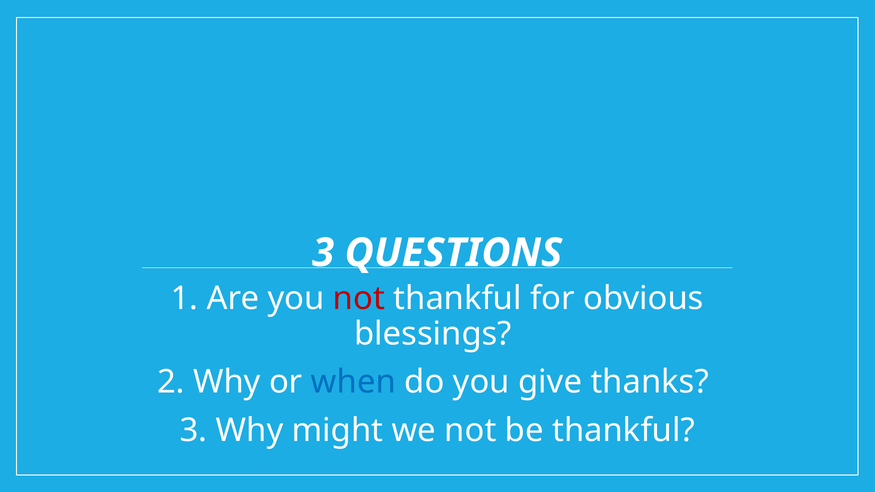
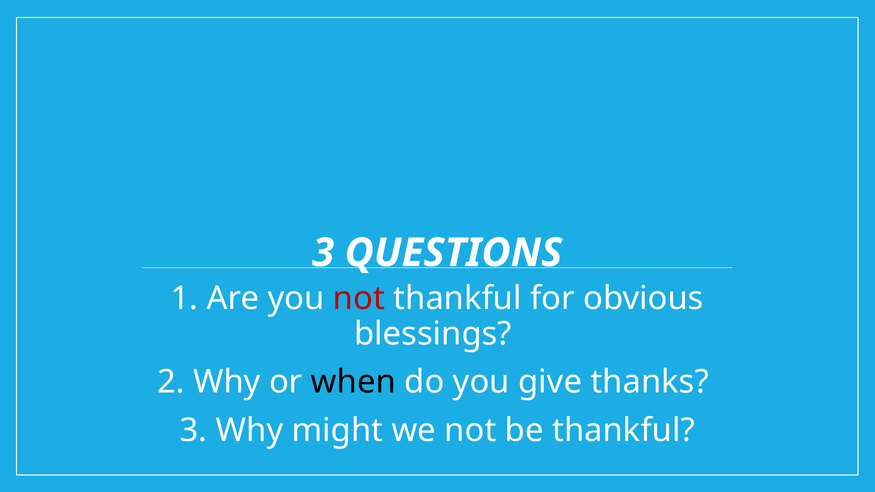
when colour: blue -> black
